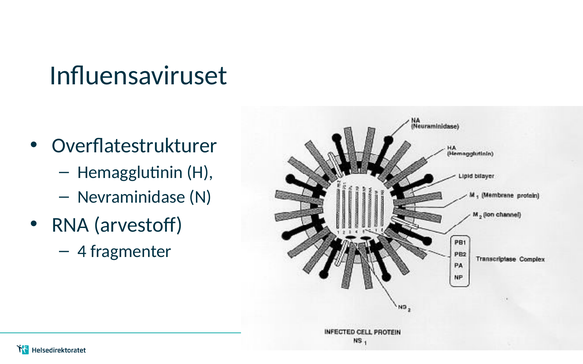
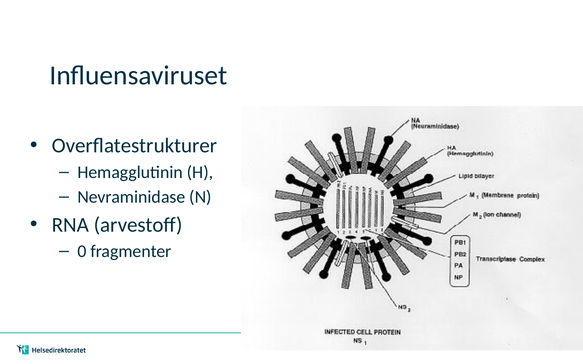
4: 4 -> 0
